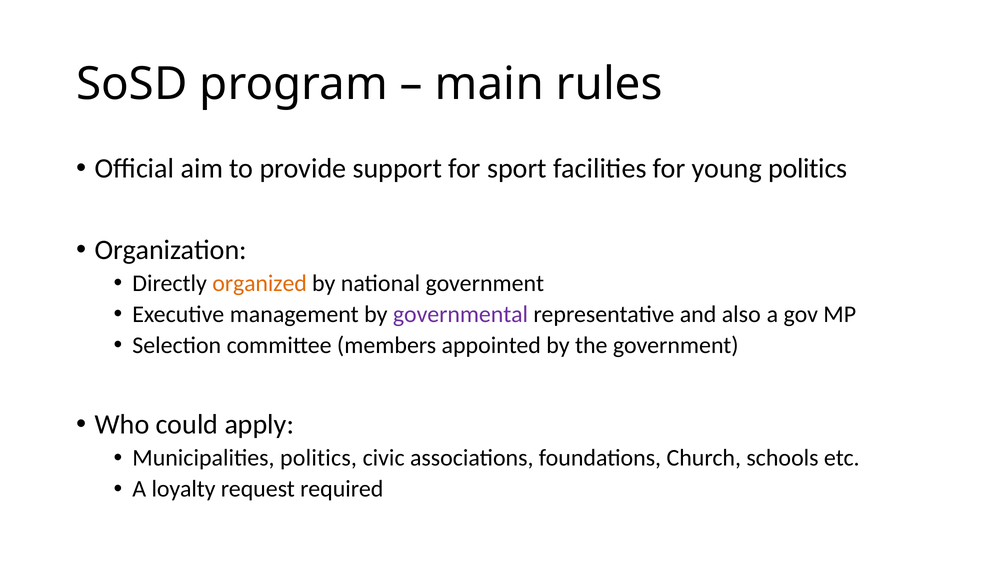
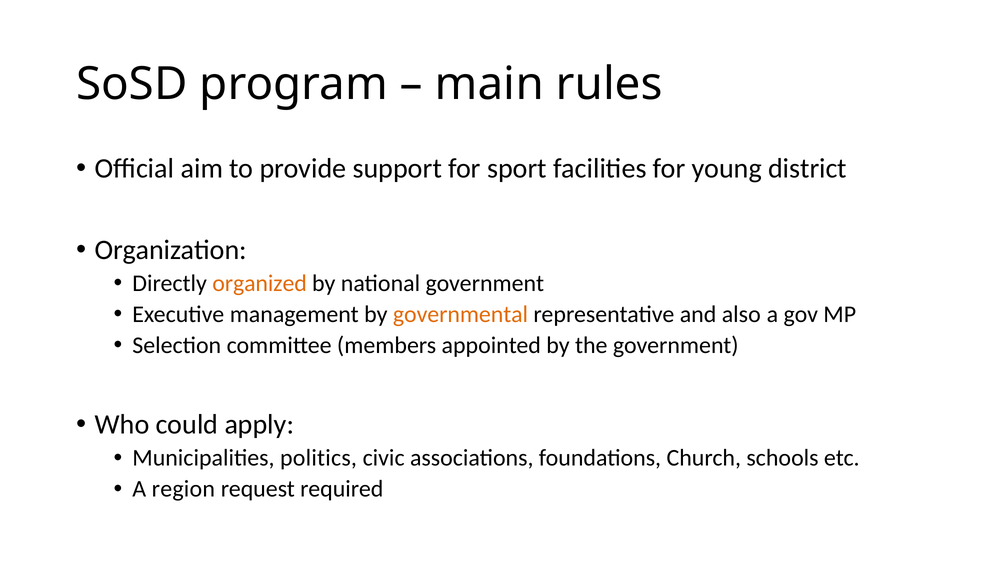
young politics: politics -> district
governmental colour: purple -> orange
loyalty: loyalty -> region
